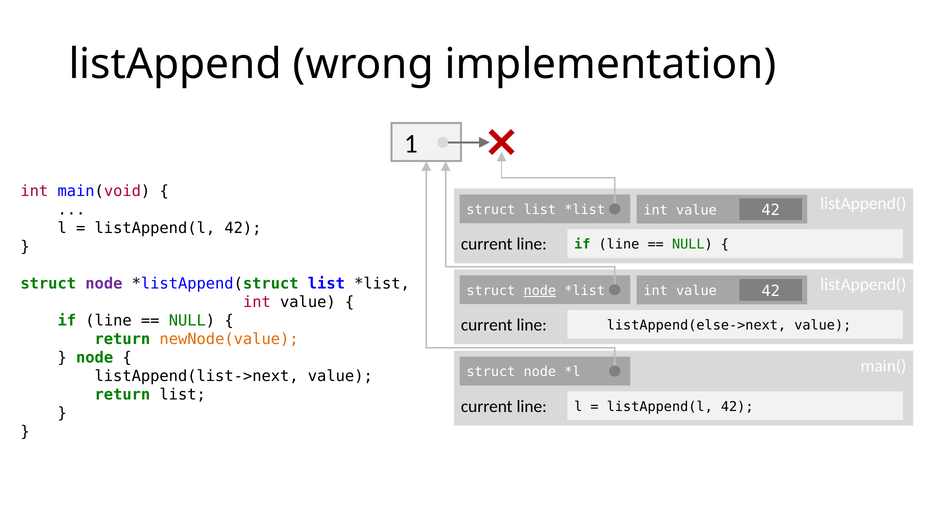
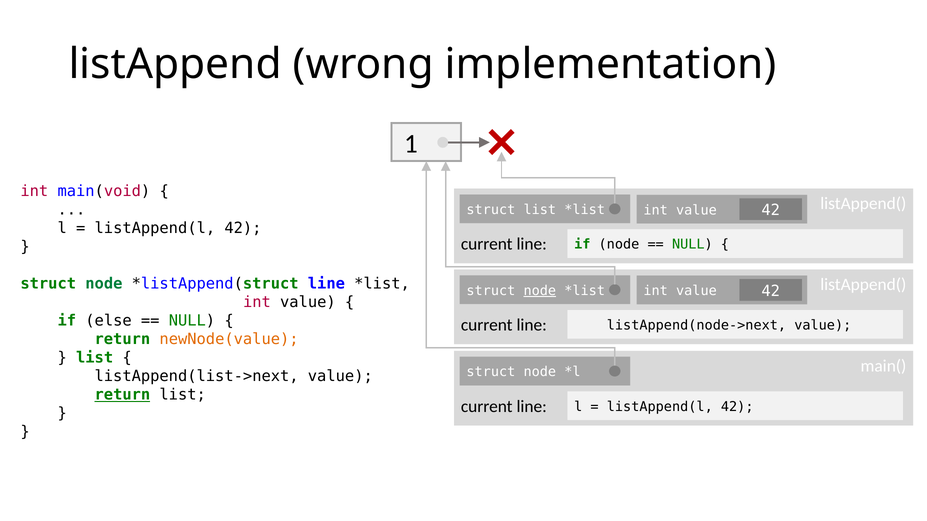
line if line: line -> node
node at (104, 284) colour: purple -> green
list at (326, 284): list -> line
line at (109, 321): line -> else
listAppend(else->next: listAppend(else->next -> listAppend(node->next
node at (95, 358): node -> list
return at (122, 395) underline: none -> present
